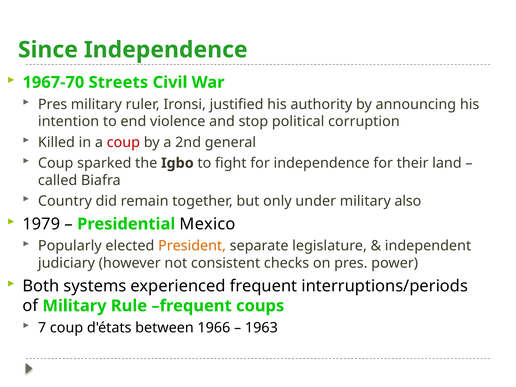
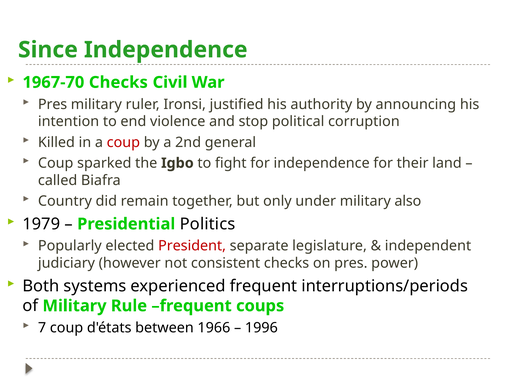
1967-70 Streets: Streets -> Checks
Mexico: Mexico -> Politics
President colour: orange -> red
1963: 1963 -> 1996
